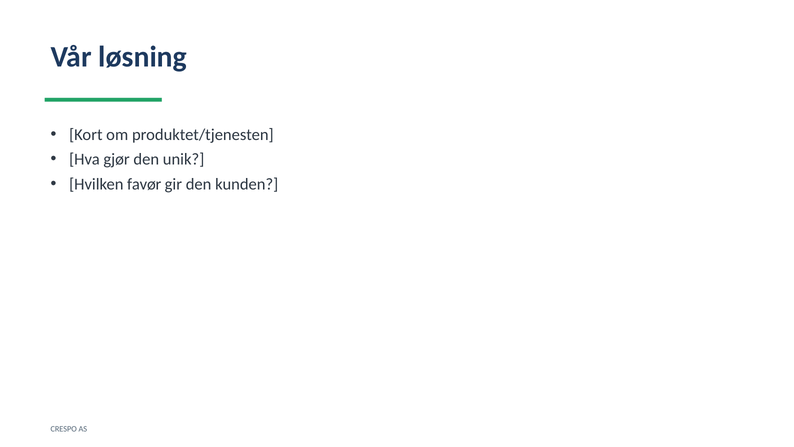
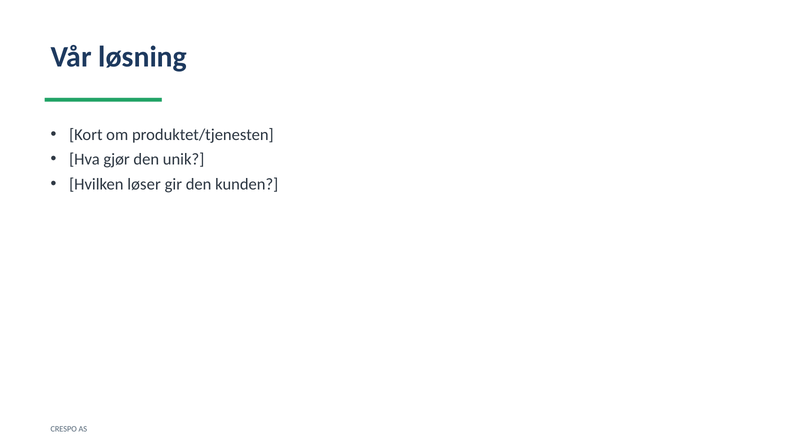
favør: favør -> løser
